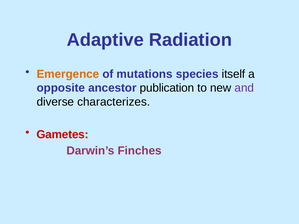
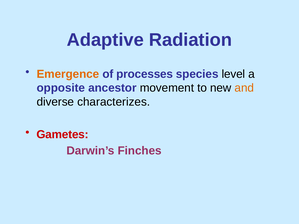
mutations: mutations -> processes
itself: itself -> level
publication: publication -> movement
and colour: purple -> orange
